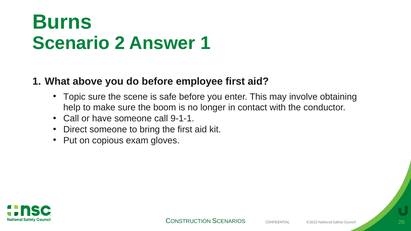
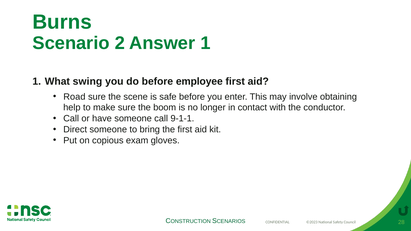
above: above -> swing
Topic: Topic -> Road
